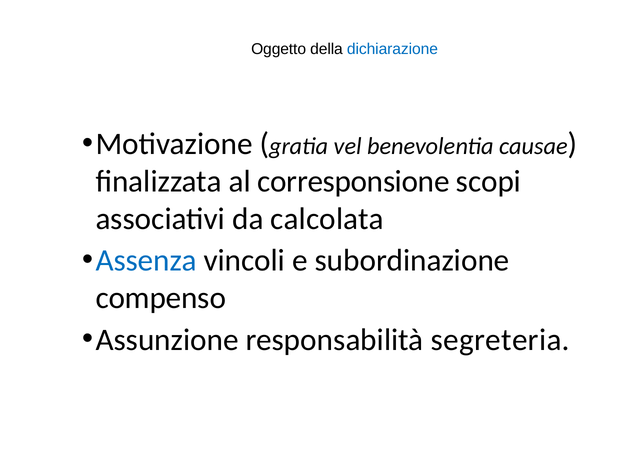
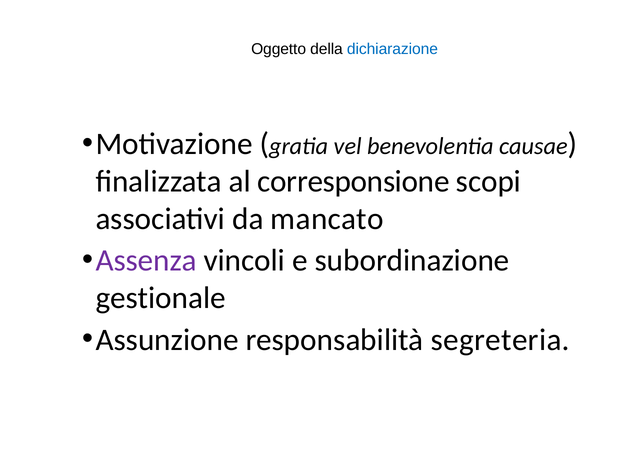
calcolata: calcolata -> mancato
Assenza colour: blue -> purple
compenso: compenso -> gestionale
